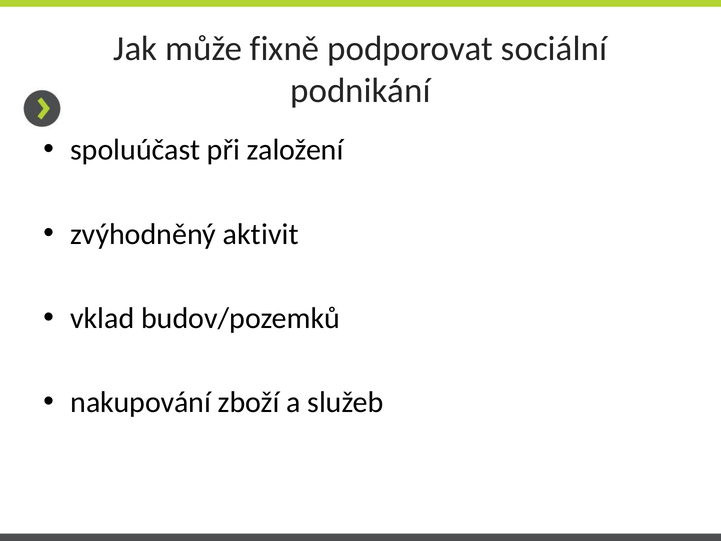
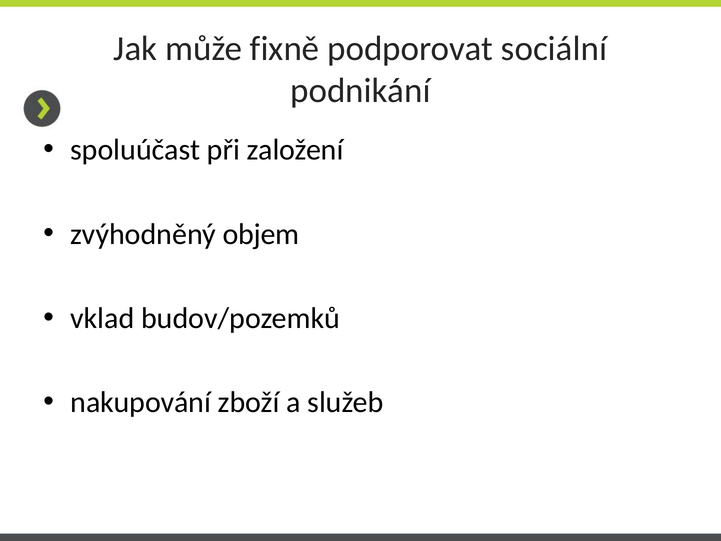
aktivit: aktivit -> objem
